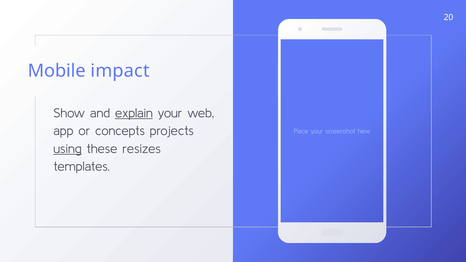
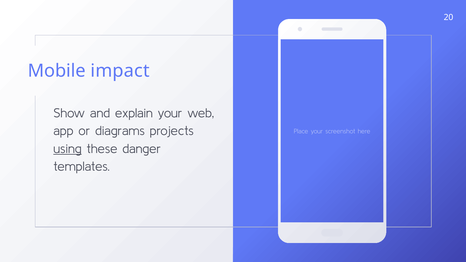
explain underline: present -> none
concepts: concepts -> diagrams
resizes: resizes -> danger
